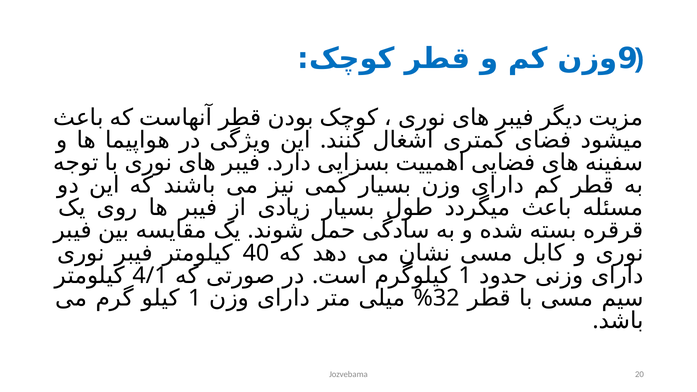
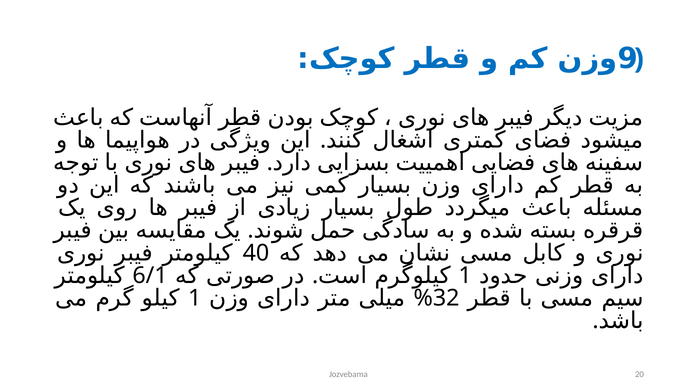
4/1: 4/1 -> 6/1
